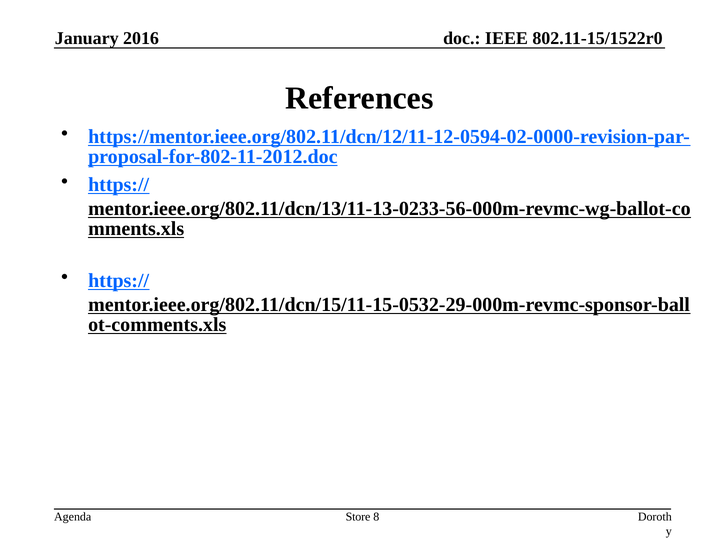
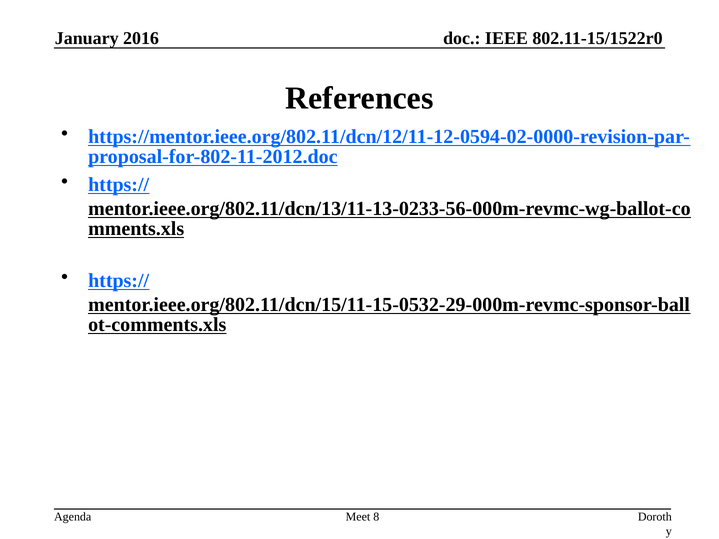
Store: Store -> Meet
